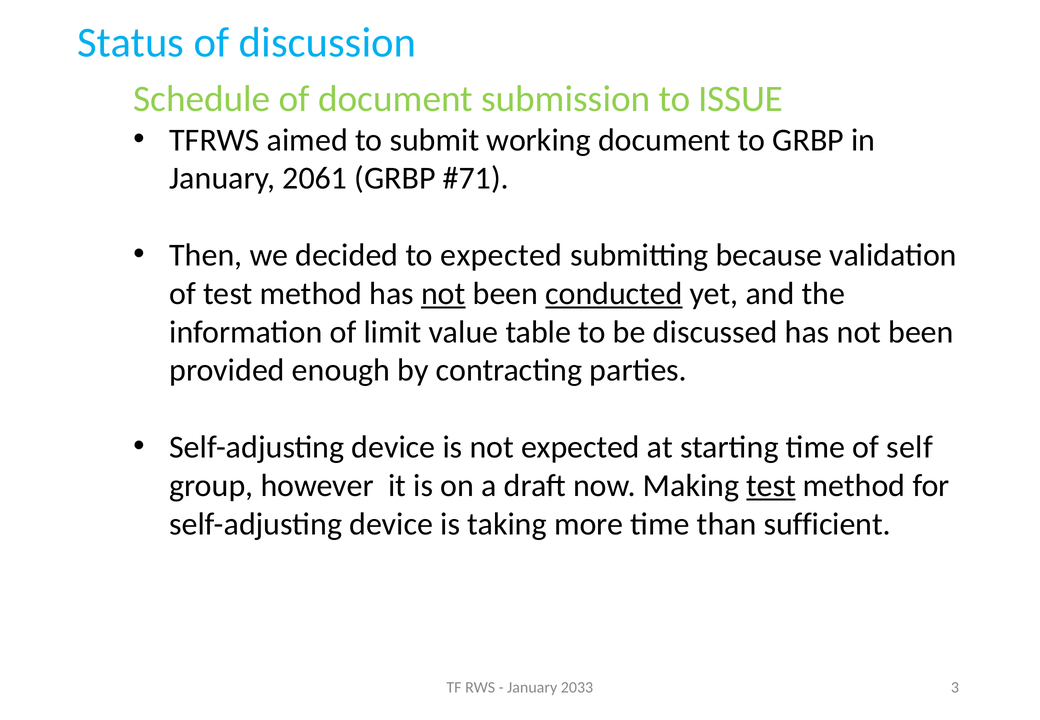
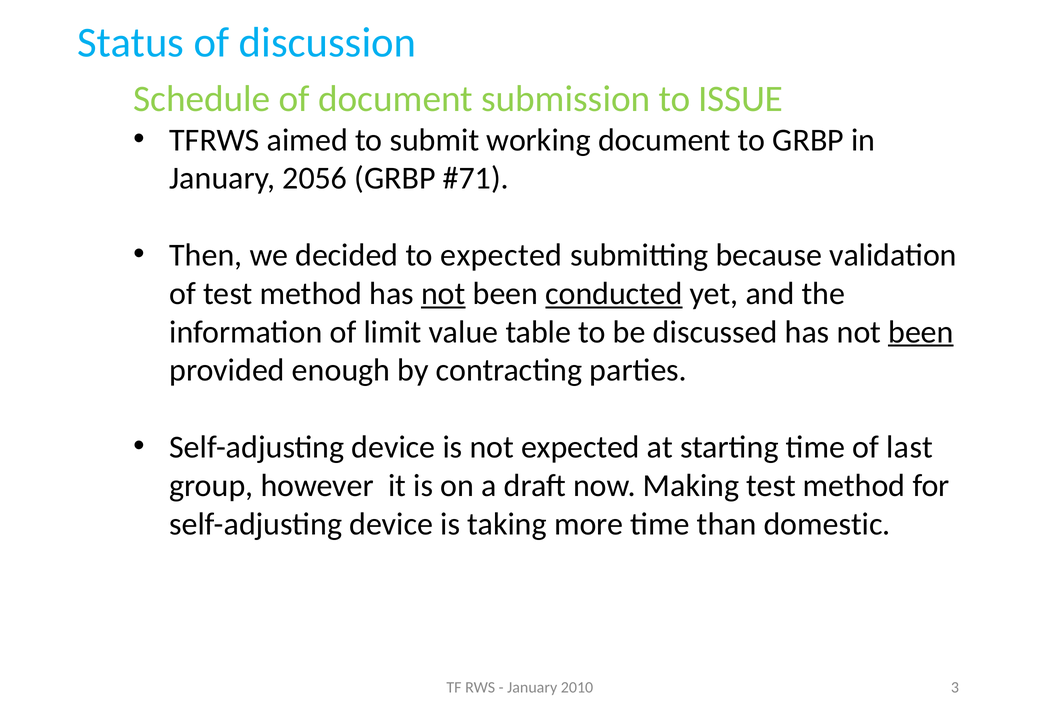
2061: 2061 -> 2056
been at (921, 332) underline: none -> present
self: self -> last
test at (771, 486) underline: present -> none
sufficient: sufficient -> domestic
2033: 2033 -> 2010
